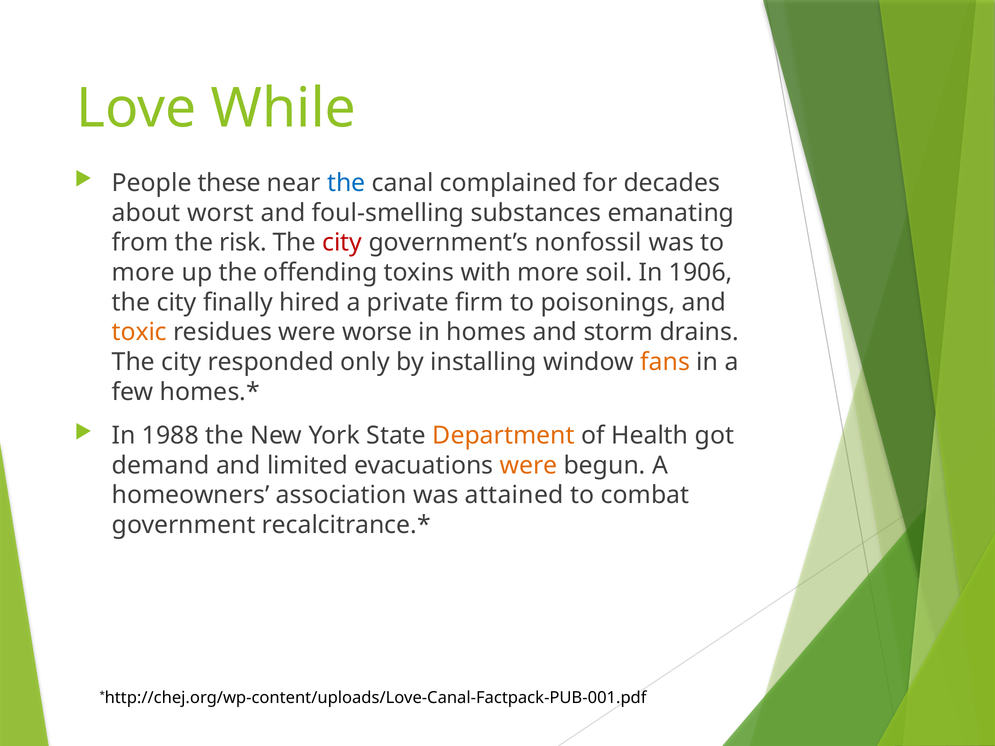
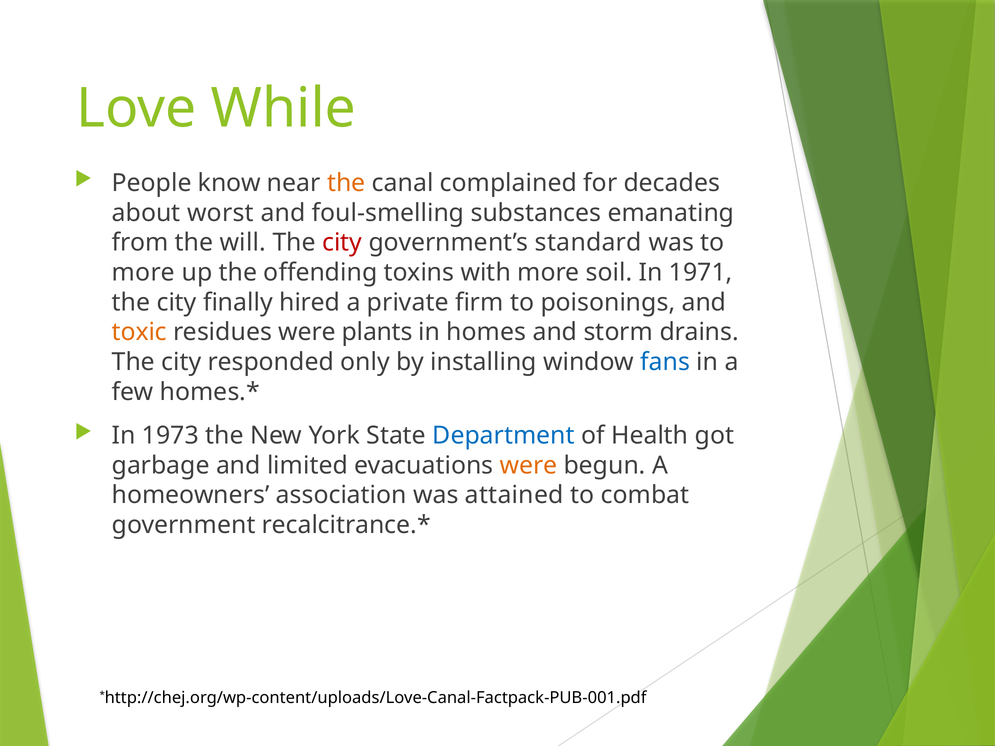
these: these -> know
the at (346, 183) colour: blue -> orange
risk: risk -> will
nonfossil: nonfossil -> standard
1906: 1906 -> 1971
worse: worse -> plants
fans colour: orange -> blue
1988: 1988 -> 1973
Department colour: orange -> blue
demand: demand -> garbage
